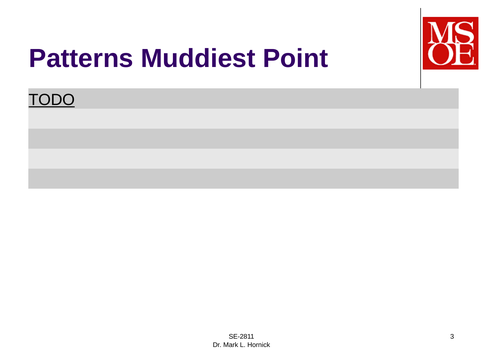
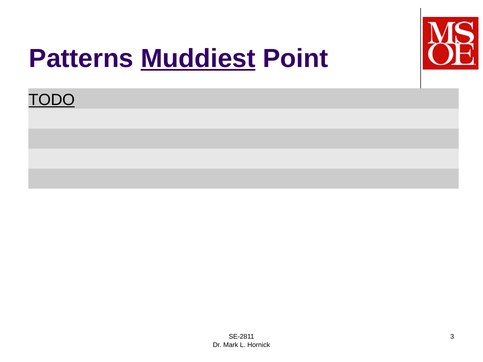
Muddiest underline: none -> present
